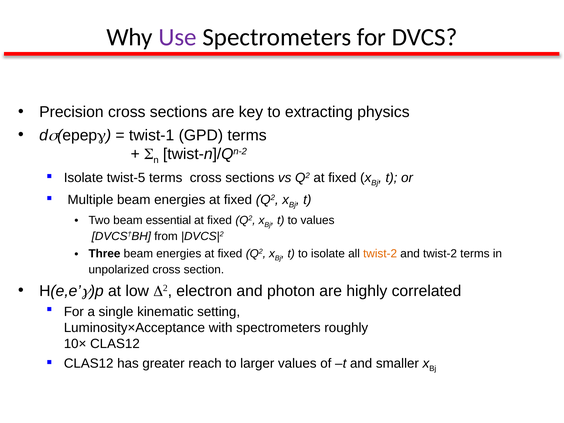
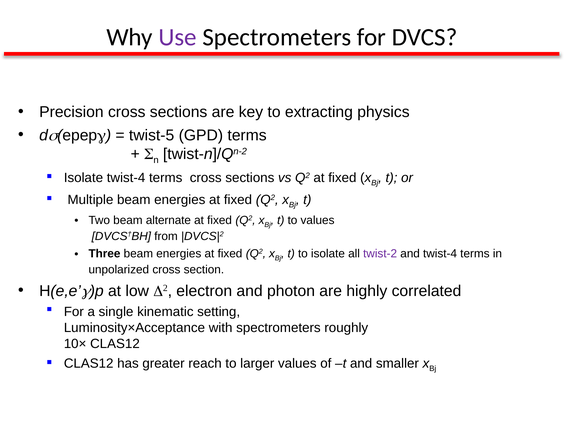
twist-1: twist-1 -> twist-5
Isolate twist-5: twist-5 -> twist-4
essential: essential -> alternate
twist-2 at (380, 254) colour: orange -> purple
and twist-2: twist-2 -> twist-4
